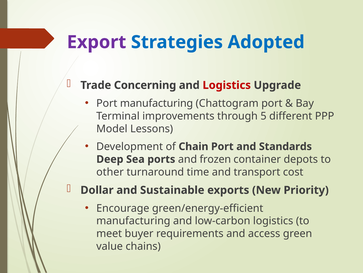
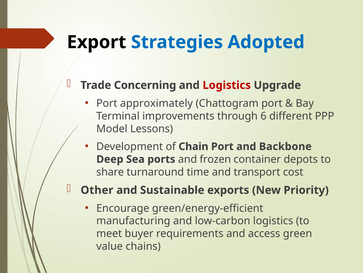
Export colour: purple -> black
Port manufacturing: manufacturing -> approximately
5: 5 -> 6
Standards: Standards -> Backbone
other: other -> share
Dollar: Dollar -> Other
